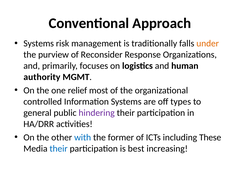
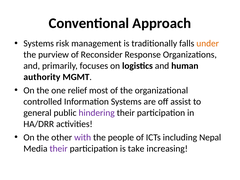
types: types -> assist
with colour: blue -> purple
former: former -> people
These: These -> Nepal
their at (59, 149) colour: blue -> purple
best: best -> take
